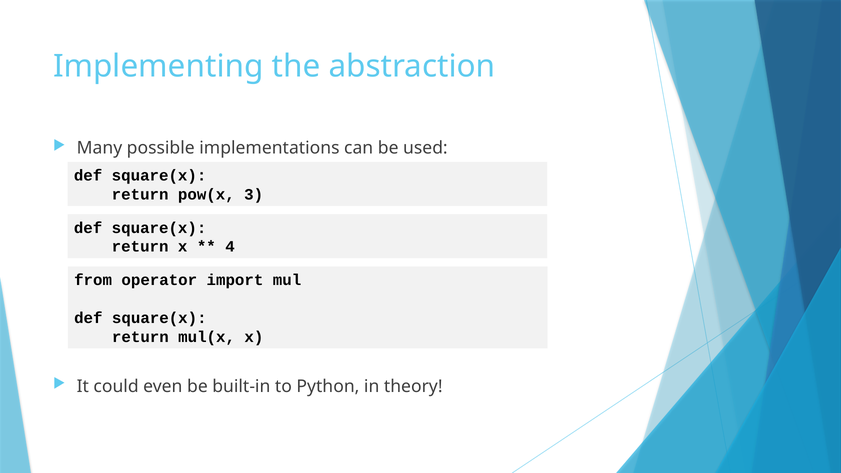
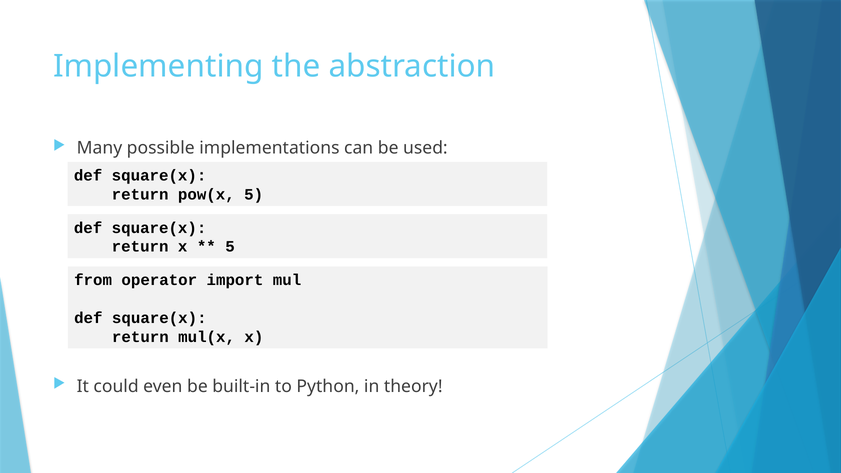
pow(x 3: 3 -> 5
4 at (230, 247): 4 -> 5
